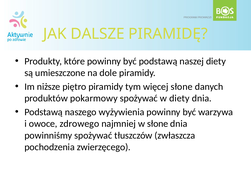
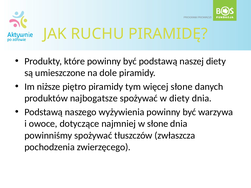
DALSZE: DALSZE -> RUCHU
pokarmowy: pokarmowy -> najbogatsze
zdrowego: zdrowego -> dotyczące
